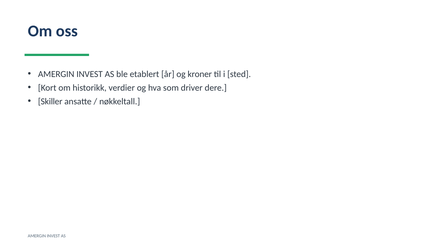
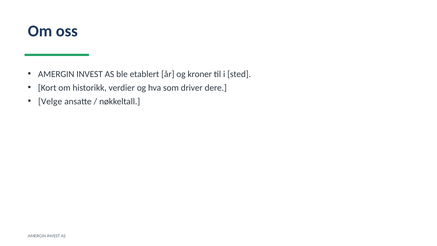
Skiller: Skiller -> Velge
